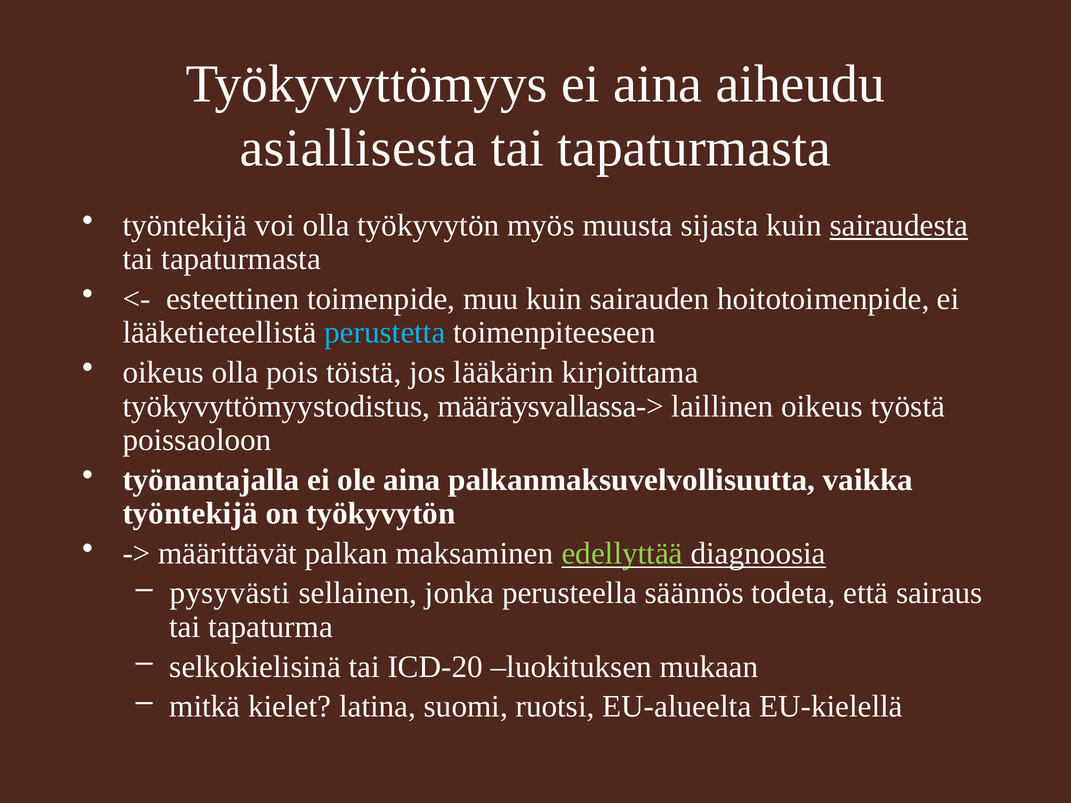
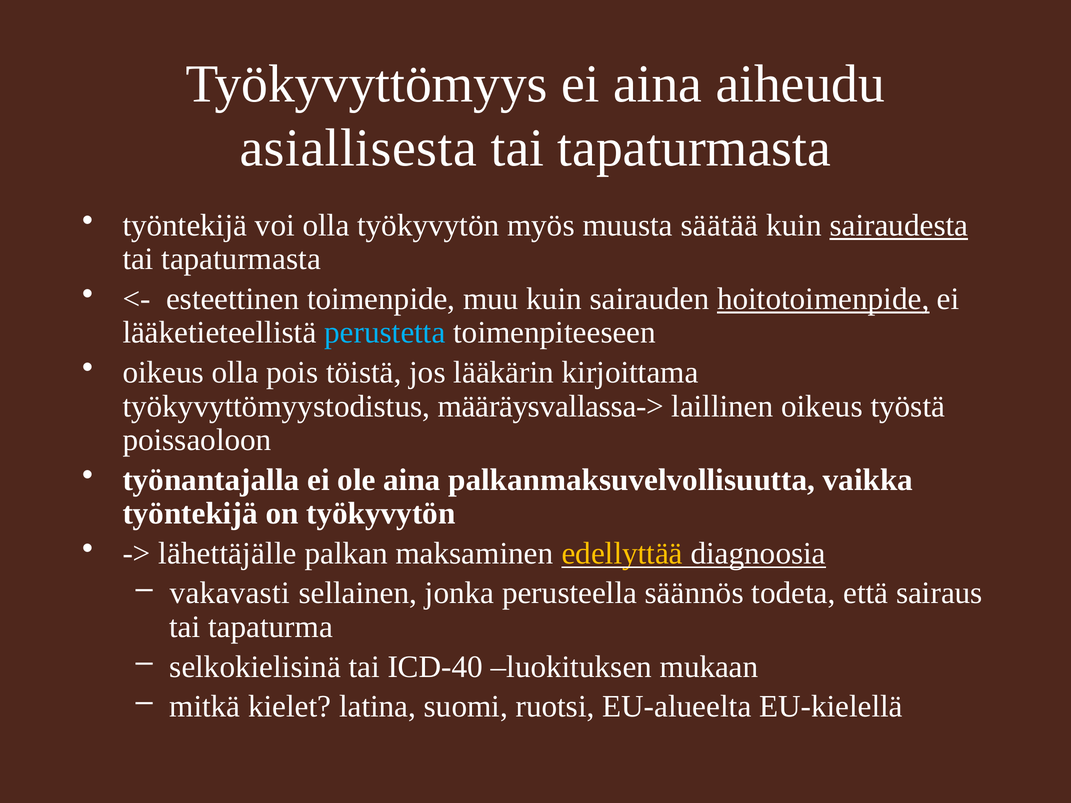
sijasta: sijasta -> säätää
hoitotoimenpide underline: none -> present
määrittävät: määrittävät -> lähettäjälle
edellyttää colour: light green -> yellow
pysyvästi: pysyvästi -> vakavasti
ICD-20: ICD-20 -> ICD-40
